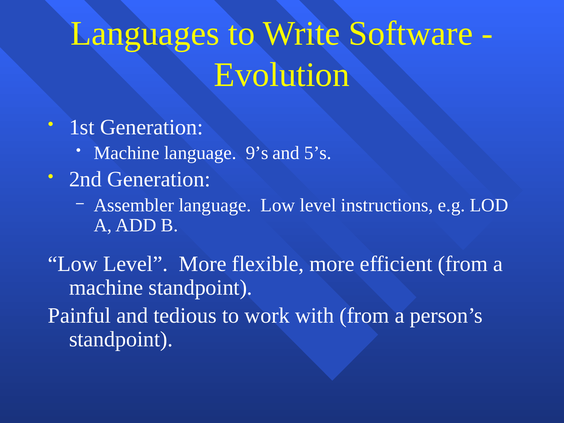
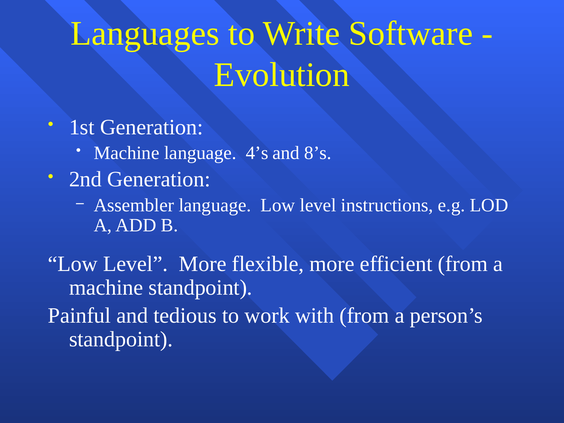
9’s: 9’s -> 4’s
5’s: 5’s -> 8’s
